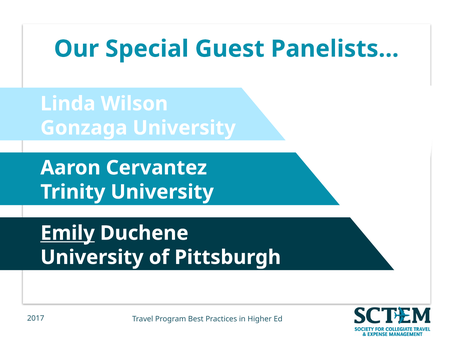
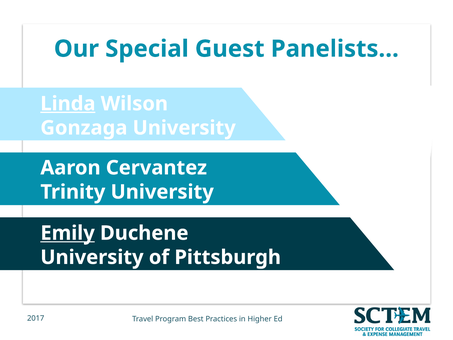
Linda underline: none -> present
